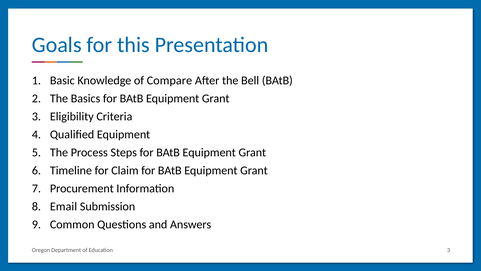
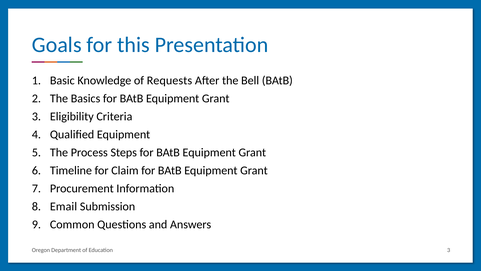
Compare: Compare -> Requests
